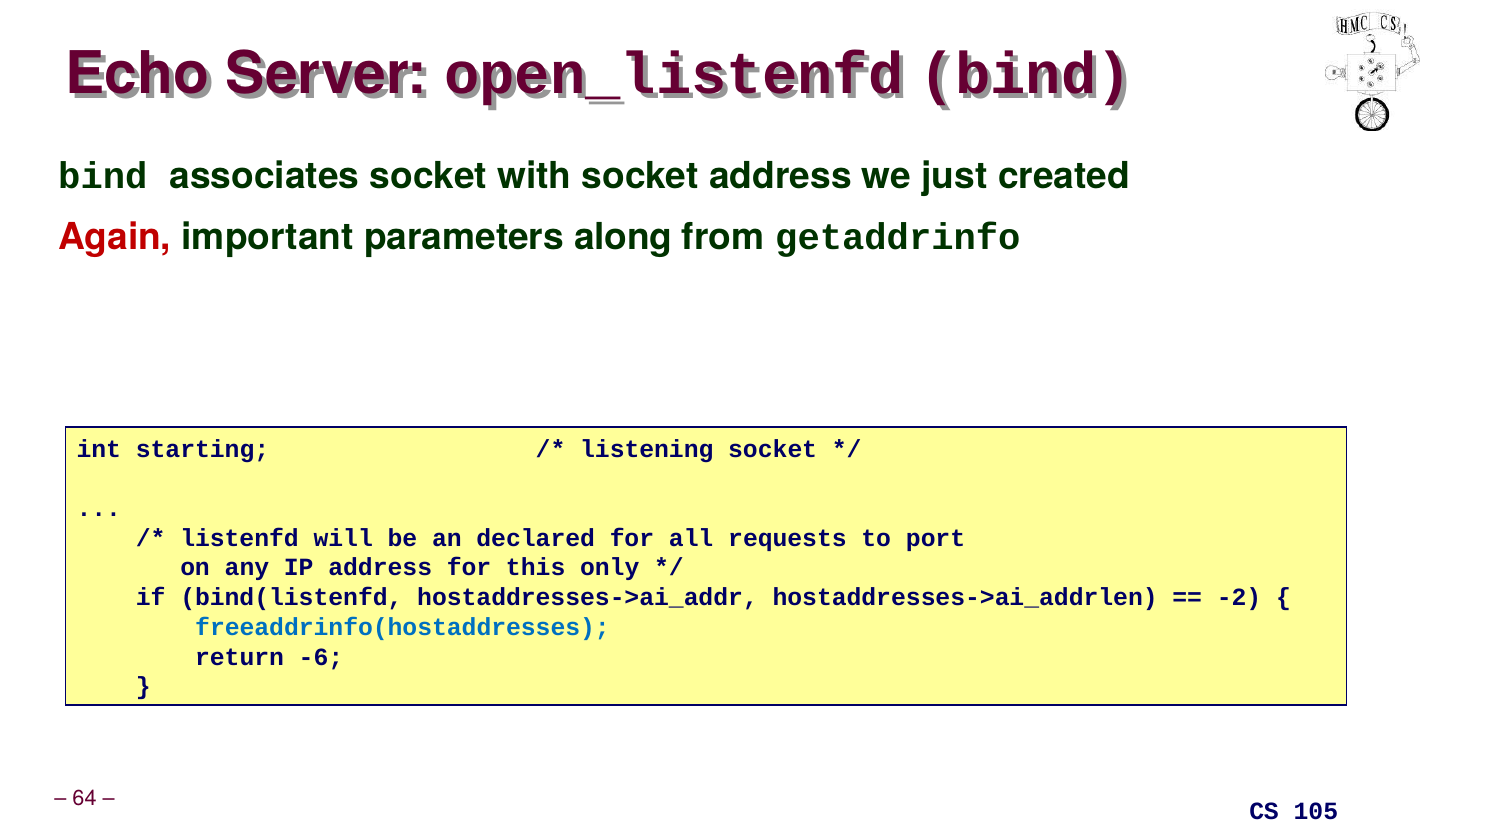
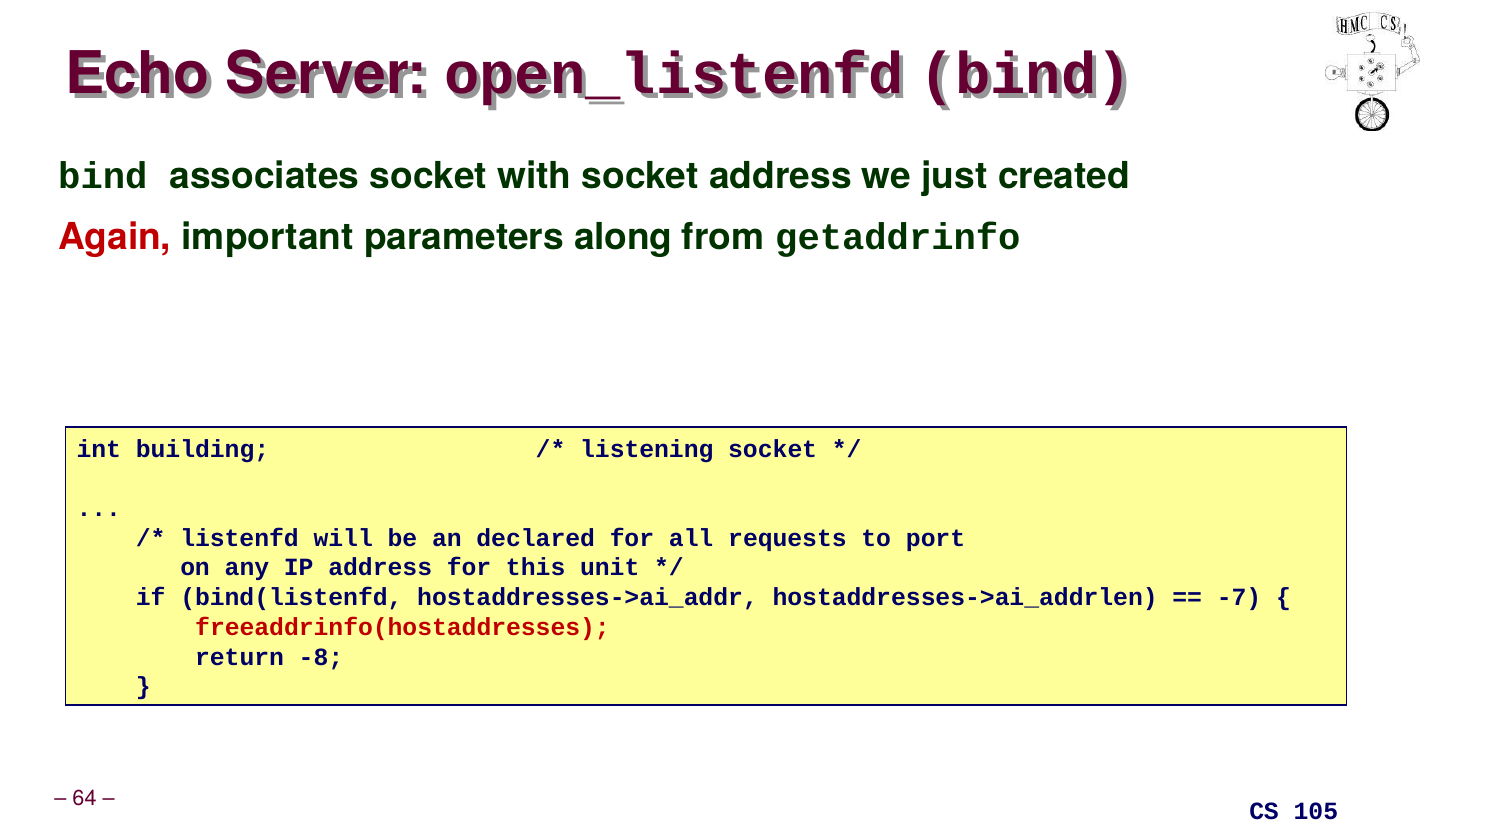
starting: starting -> building
only: only -> unit
-2: -2 -> -7
freeaddrinfo(hostaddresses colour: blue -> red
-6: -6 -> -8
